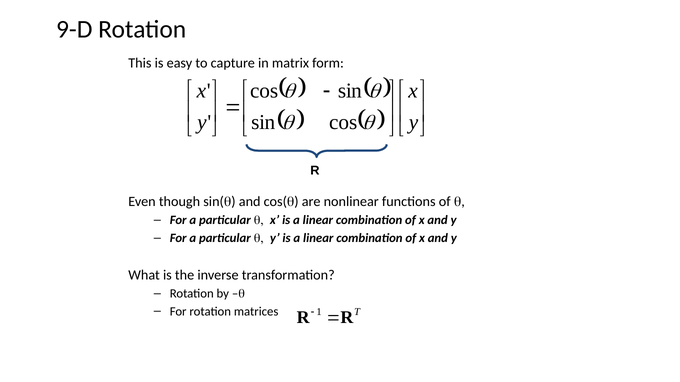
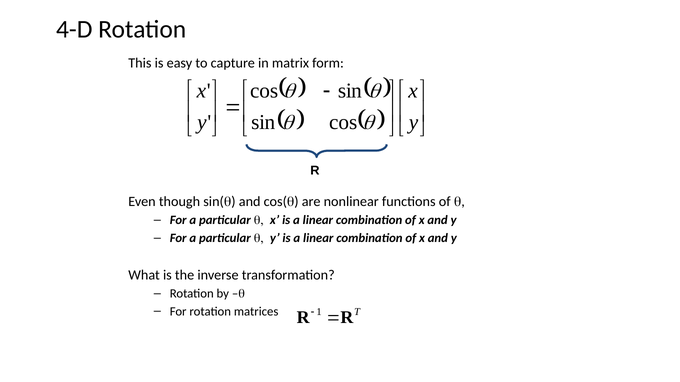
9-D: 9-D -> 4-D
